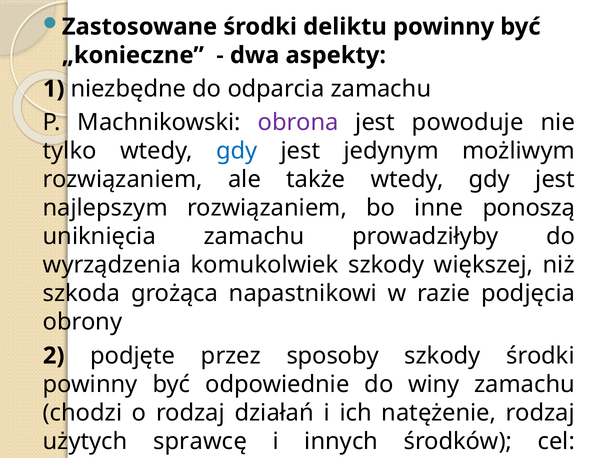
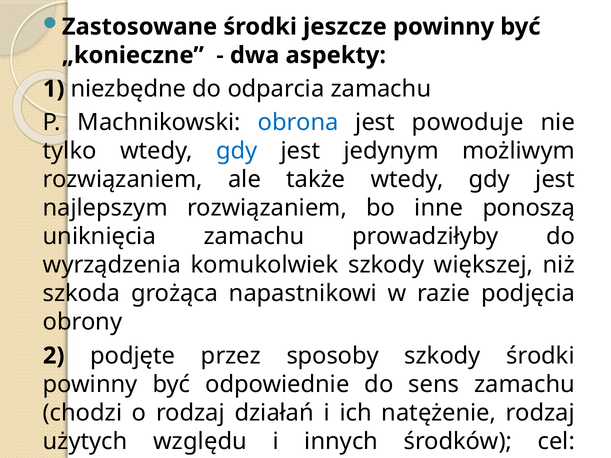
deliktu: deliktu -> jeszcze
obrona colour: purple -> blue
winy: winy -> sens
sprawcę: sprawcę -> względu
